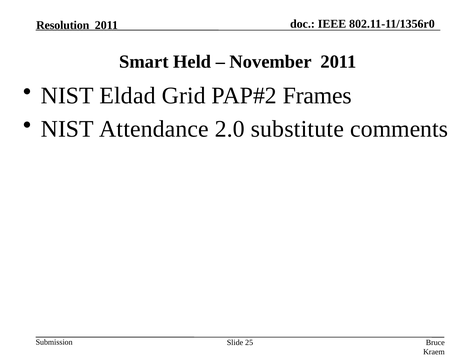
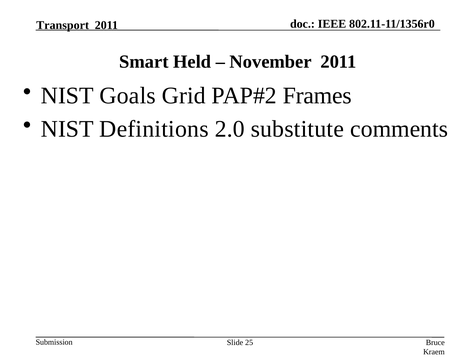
Resolution: Resolution -> Transport
Eldad: Eldad -> Goals
Attendance: Attendance -> Definitions
